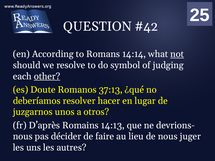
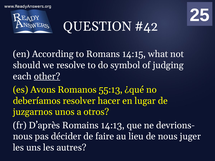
14:14: 14:14 -> 14:15
not underline: present -> none
Doute: Doute -> Avons
37:13: 37:13 -> 55:13
